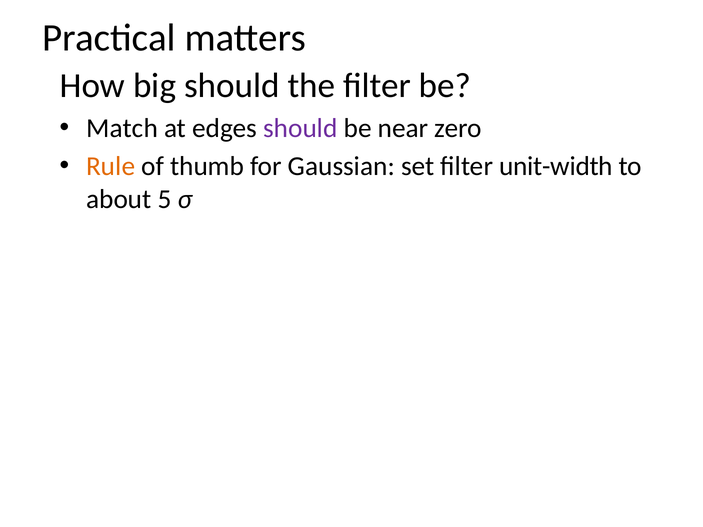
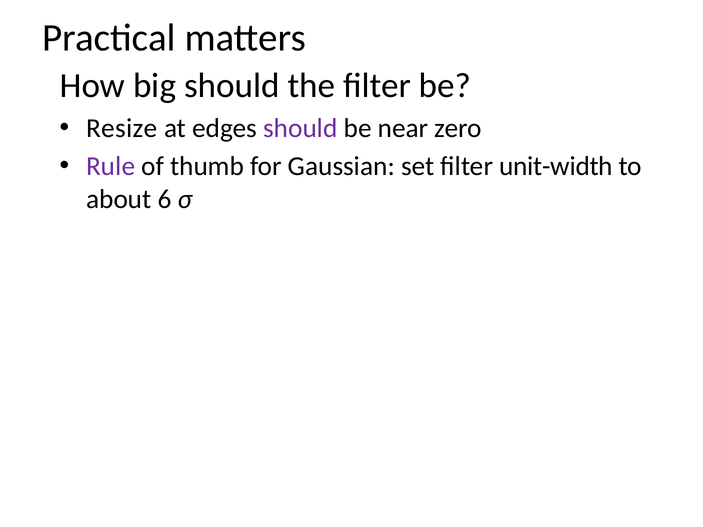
Match: Match -> Resize
Rule colour: orange -> purple
5: 5 -> 6
